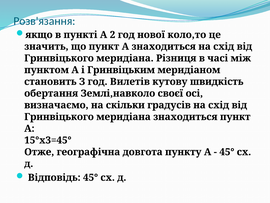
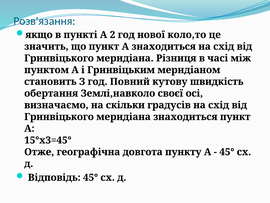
Вилетів: Вилетів -> Повний
